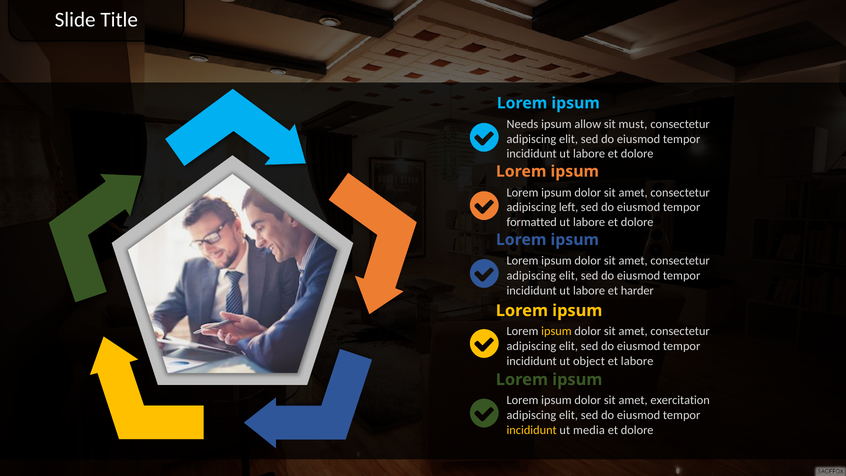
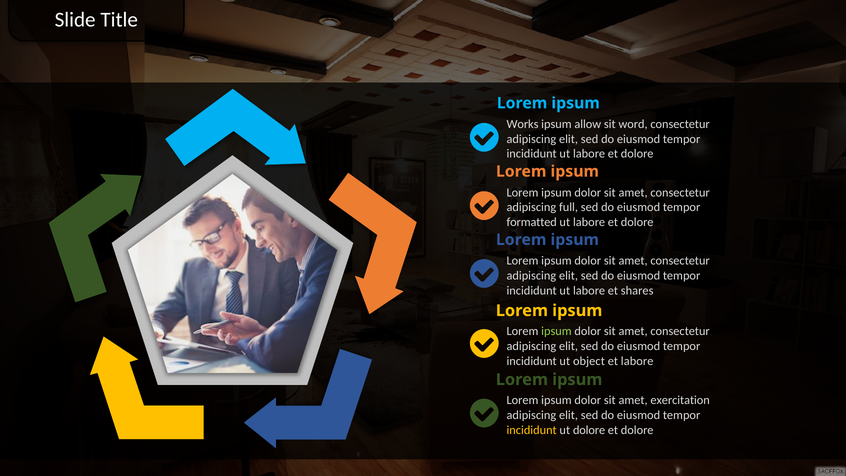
Needs: Needs -> Works
must: must -> word
left: left -> full
harder: harder -> shares
ipsum at (556, 331) colour: yellow -> light green
ut media: media -> dolore
